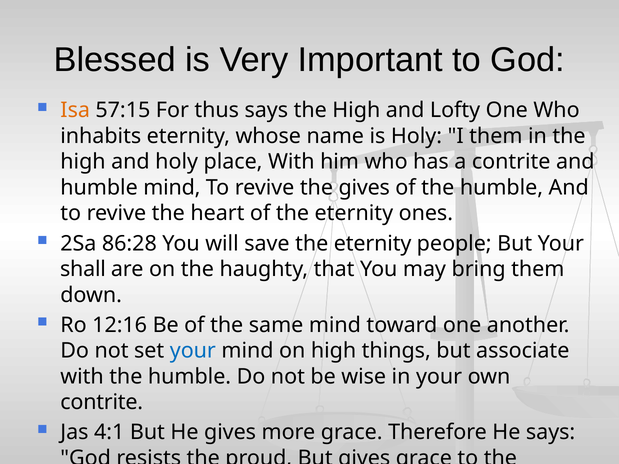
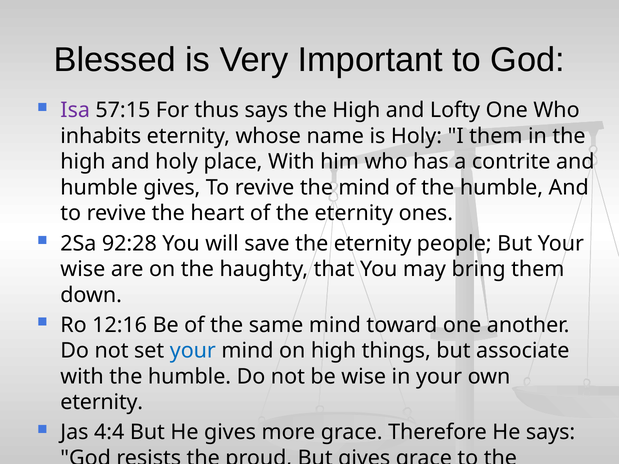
Isa colour: orange -> purple
humble mind: mind -> gives
the gives: gives -> mind
86:28: 86:28 -> 92:28
shall at (83, 269): shall -> wise
contrite at (102, 403): contrite -> eternity
4:1: 4:1 -> 4:4
